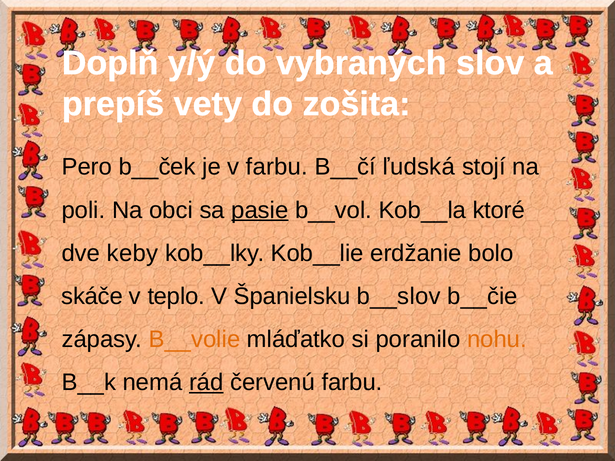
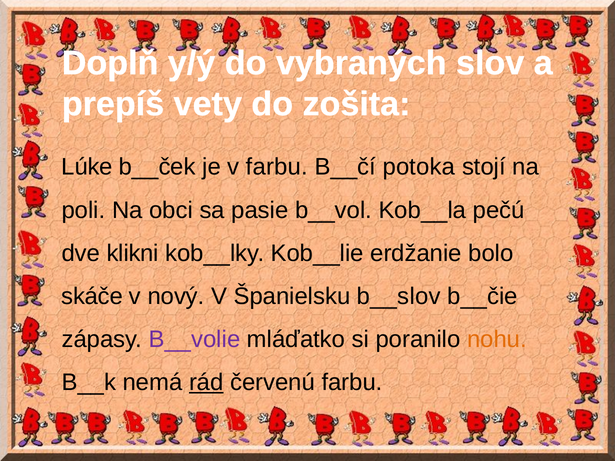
Pero: Pero -> Lúke
ľudská: ľudská -> potoka
pasie underline: present -> none
ktoré: ktoré -> pečú
keby: keby -> klikni
teplo: teplo -> nový
B__volie colour: orange -> purple
